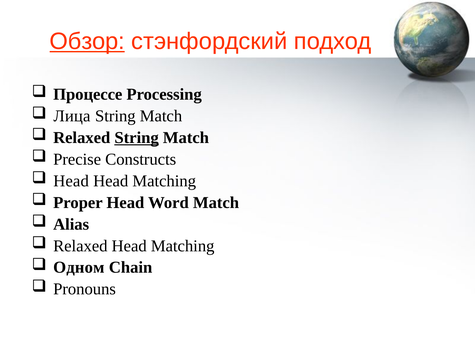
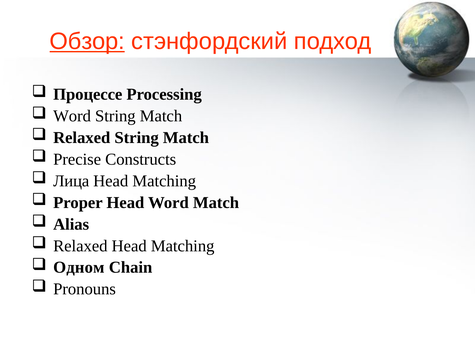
Лица at (72, 116): Лица -> Word
String at (137, 138) underline: present -> none
Head at (71, 181): Head -> Лица
